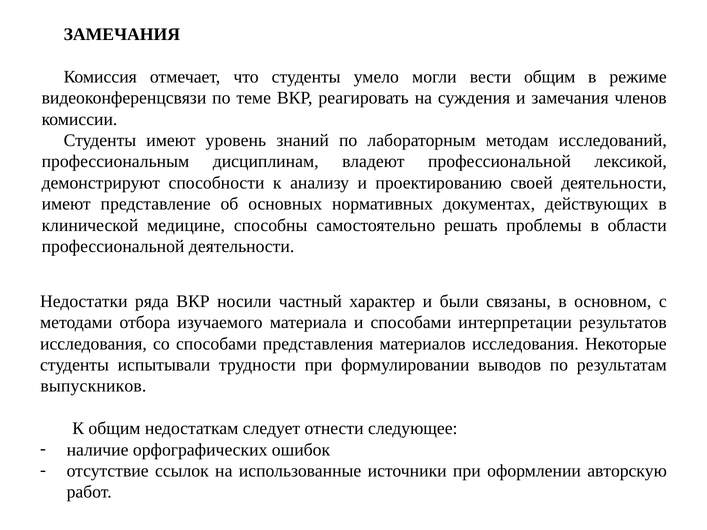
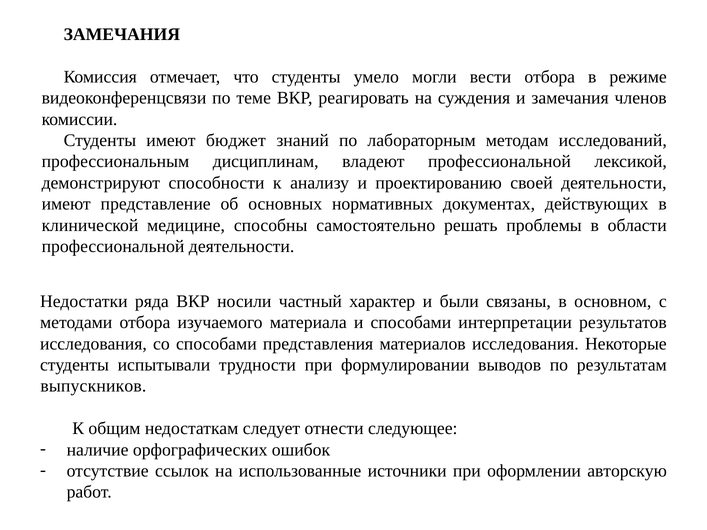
вести общим: общим -> отбора
уровень: уровень -> бюджет
